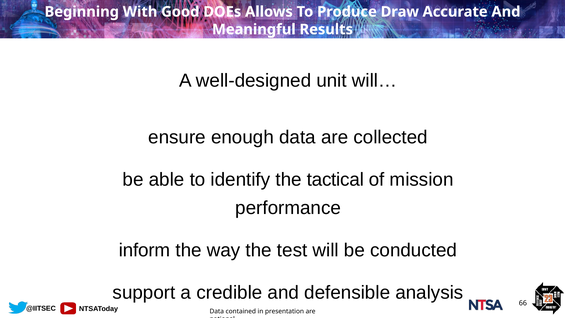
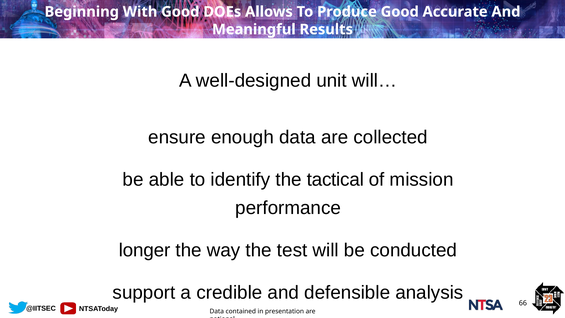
Produce Draw: Draw -> Good
inform: inform -> longer
